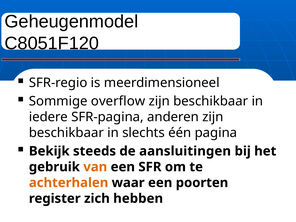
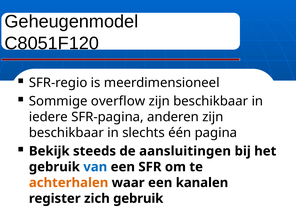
van colour: orange -> blue
poorten: poorten -> kanalen
zich hebben: hebben -> gebruik
